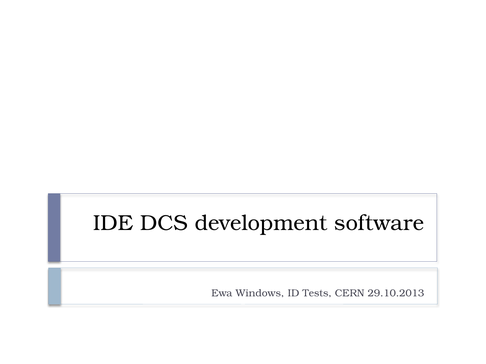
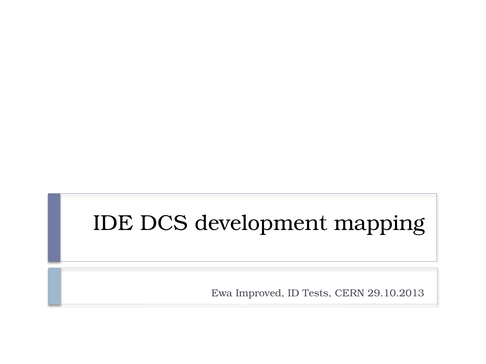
software: software -> mapping
Windows: Windows -> Improved
